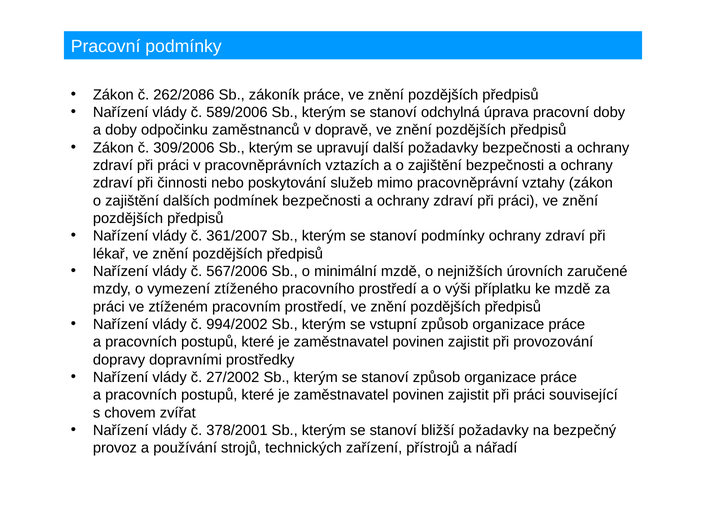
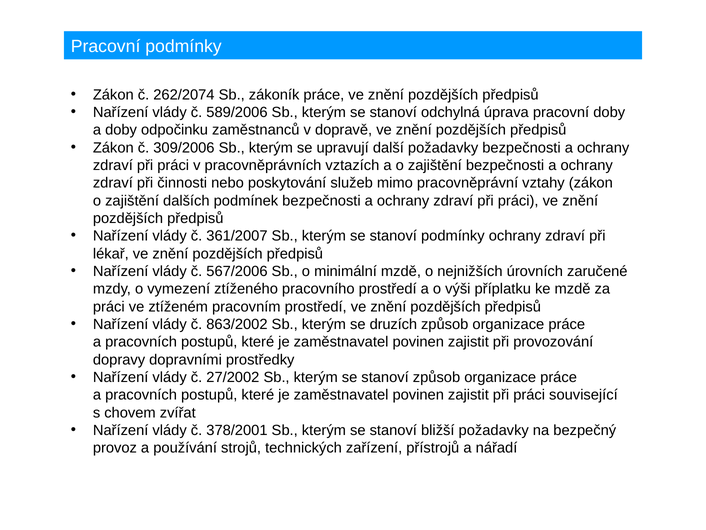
262/2086: 262/2086 -> 262/2074
994/2002: 994/2002 -> 863/2002
vstupní: vstupní -> druzích
